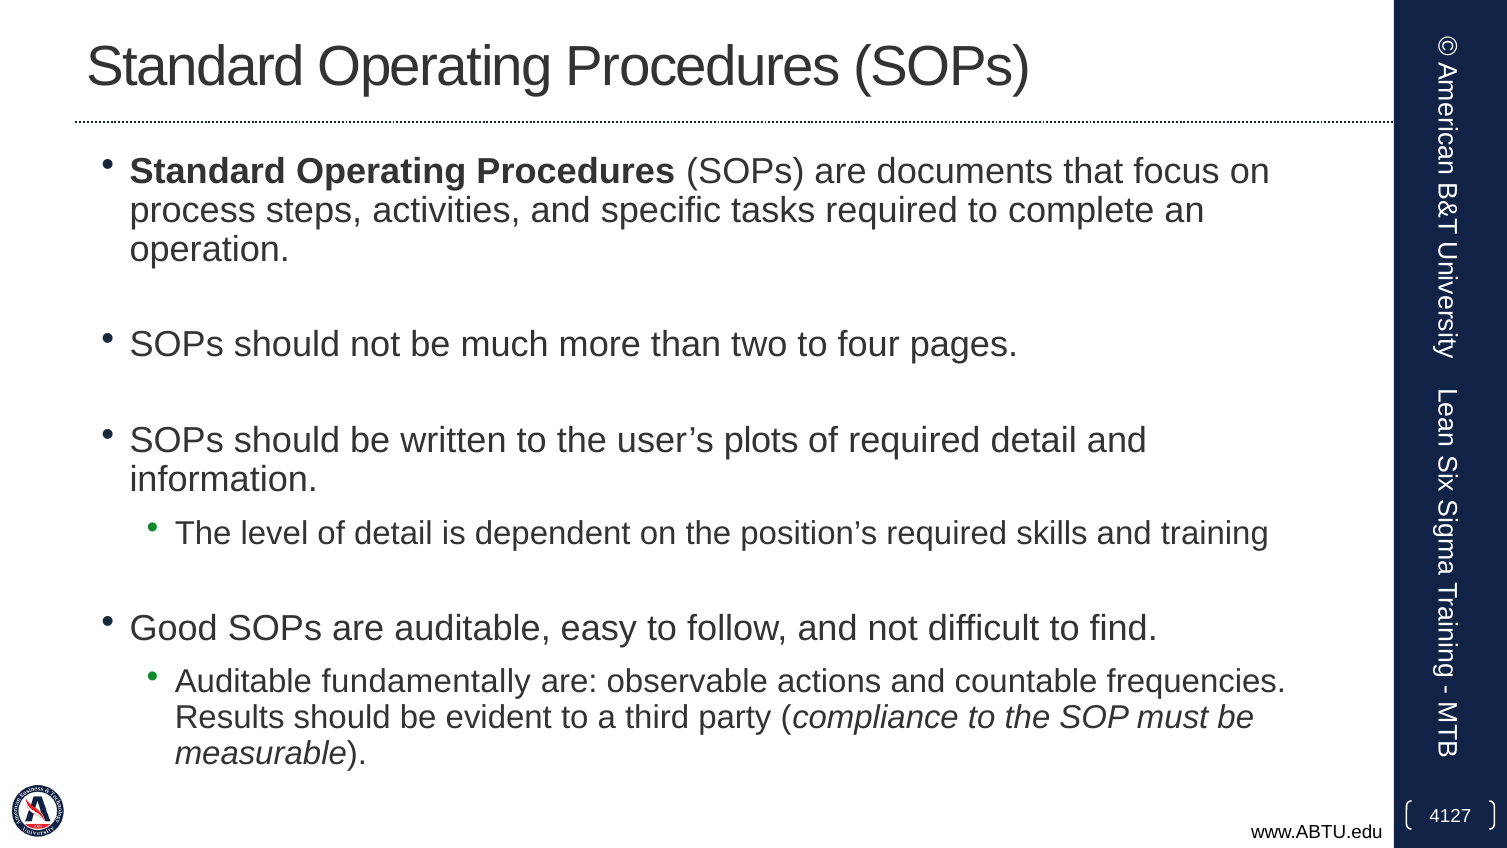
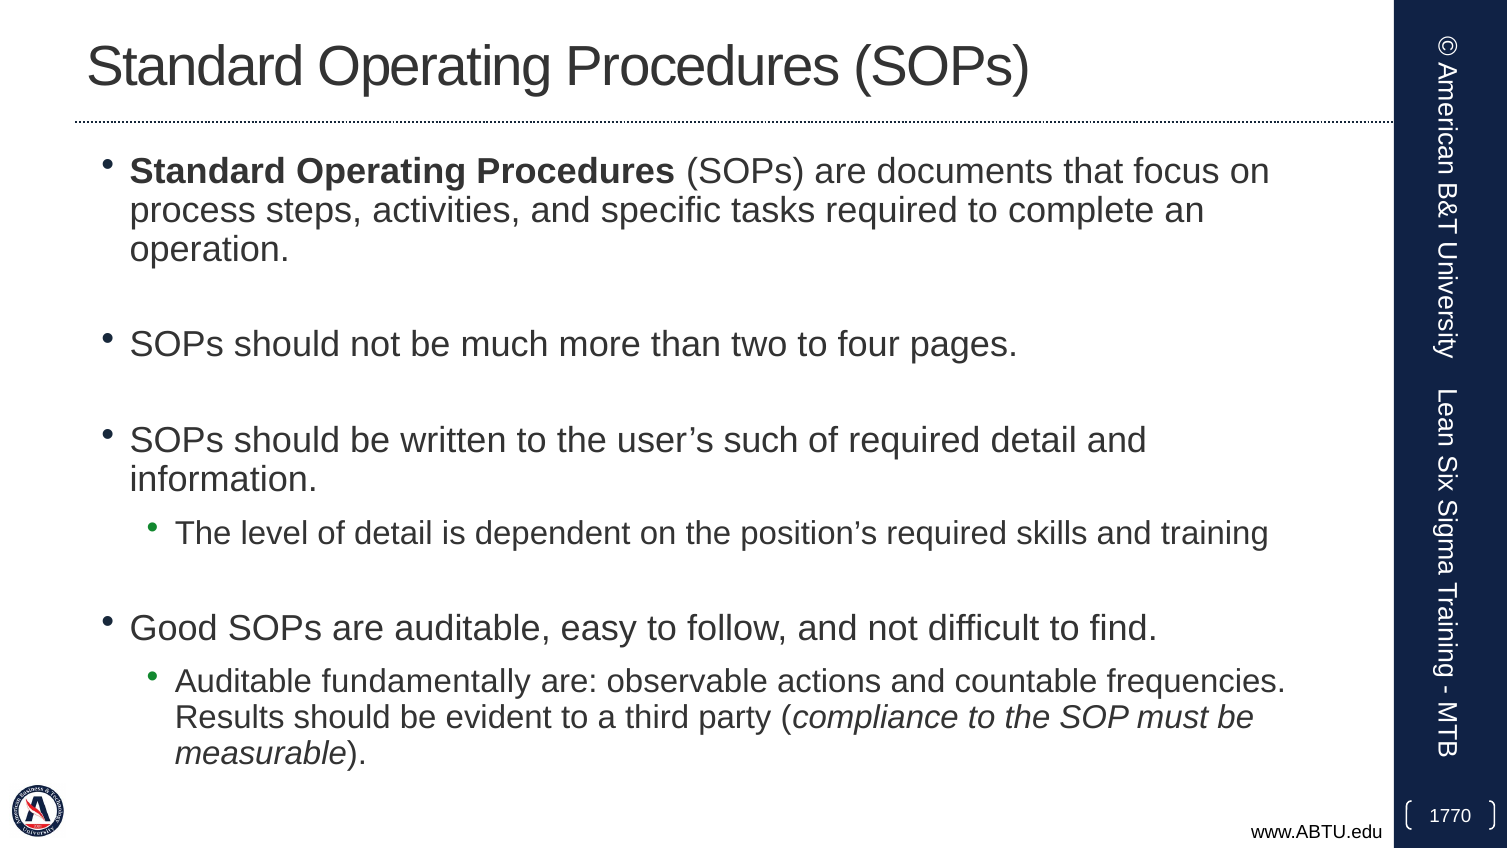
plots: plots -> such
4127: 4127 -> 1770
